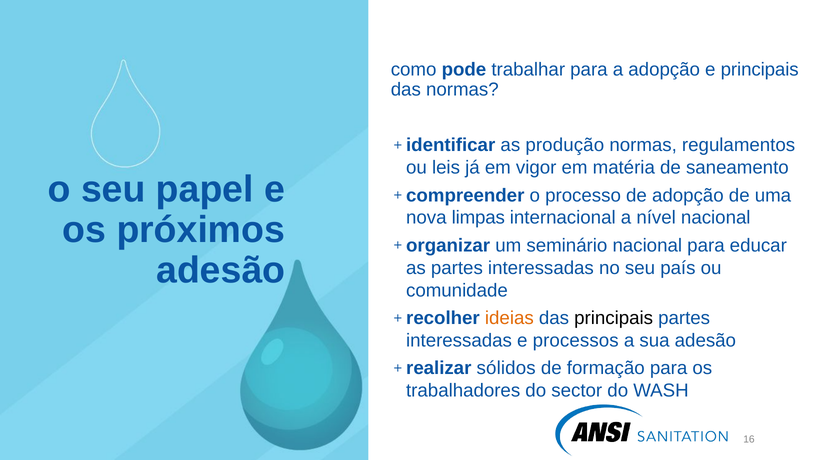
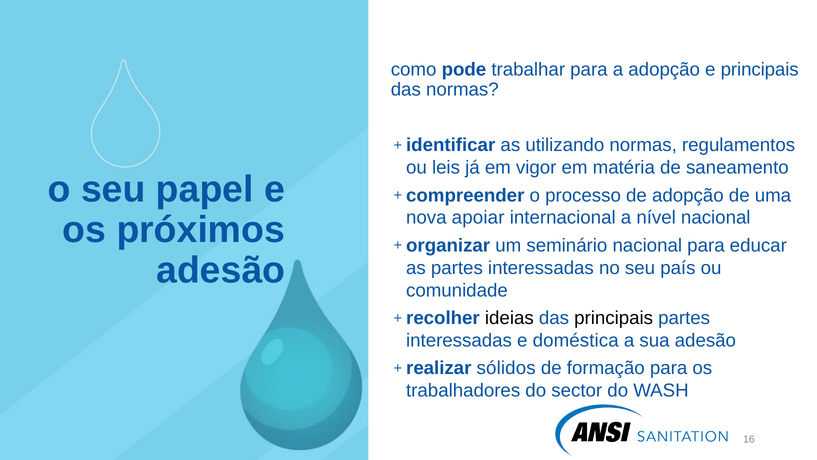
produção: produção -> utilizando
limpas: limpas -> apoiar
ideias colour: orange -> black
processos: processos -> doméstica
